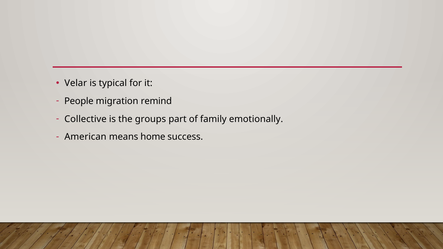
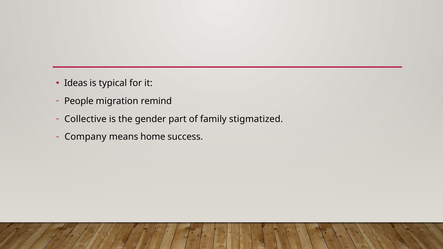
Velar: Velar -> Ideas
groups: groups -> gender
emotionally: emotionally -> stigmatized
American: American -> Company
